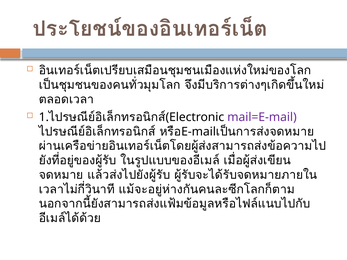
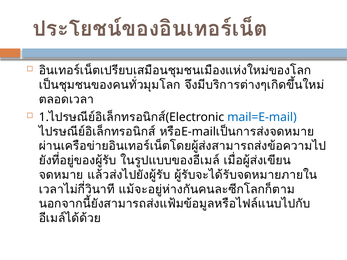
mail=E-mail colour: purple -> blue
